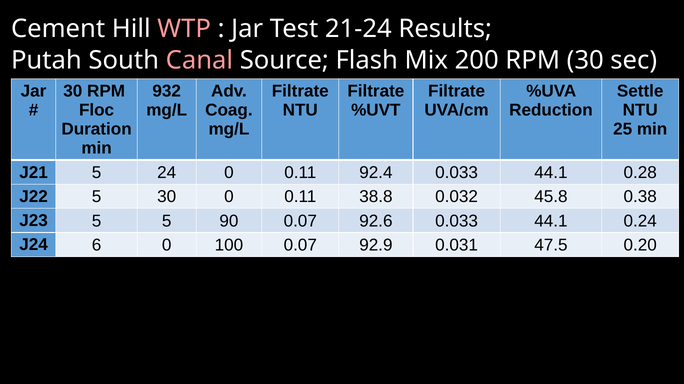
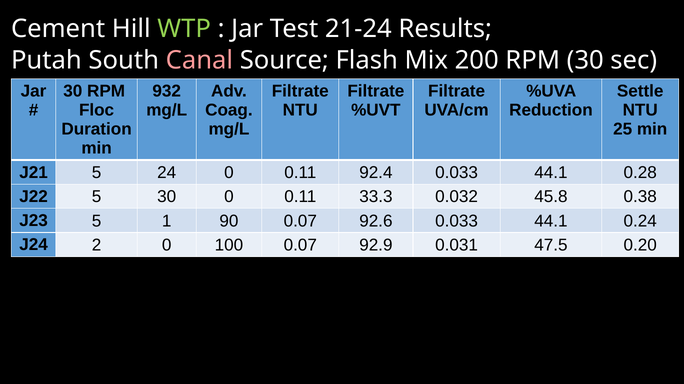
WTP colour: pink -> light green
38.8: 38.8 -> 33.3
5 5: 5 -> 1
6: 6 -> 2
